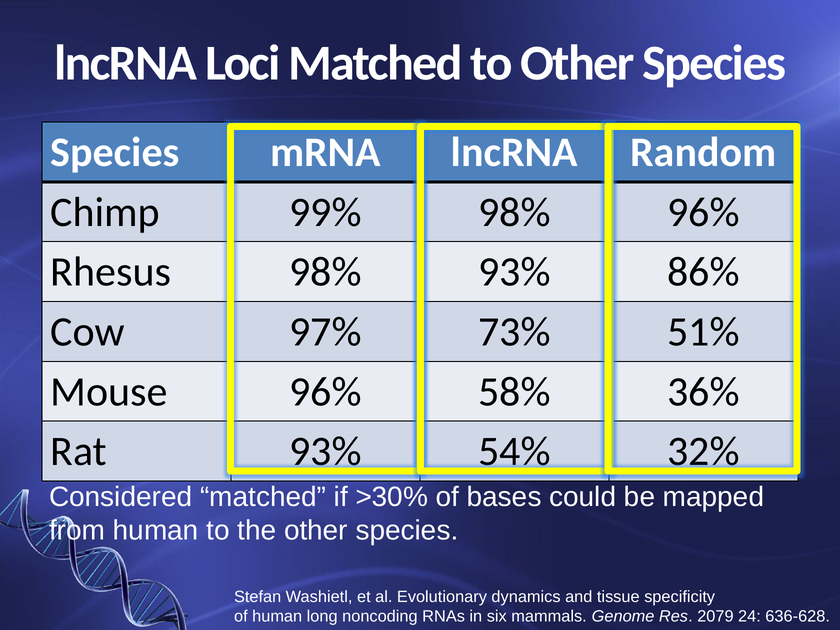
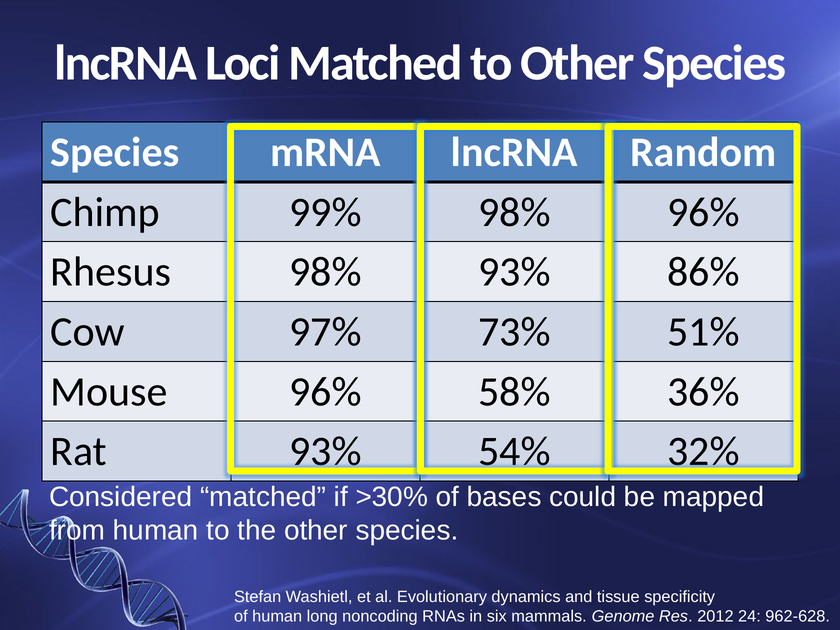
2079: 2079 -> 2012
636-628: 636-628 -> 962-628
